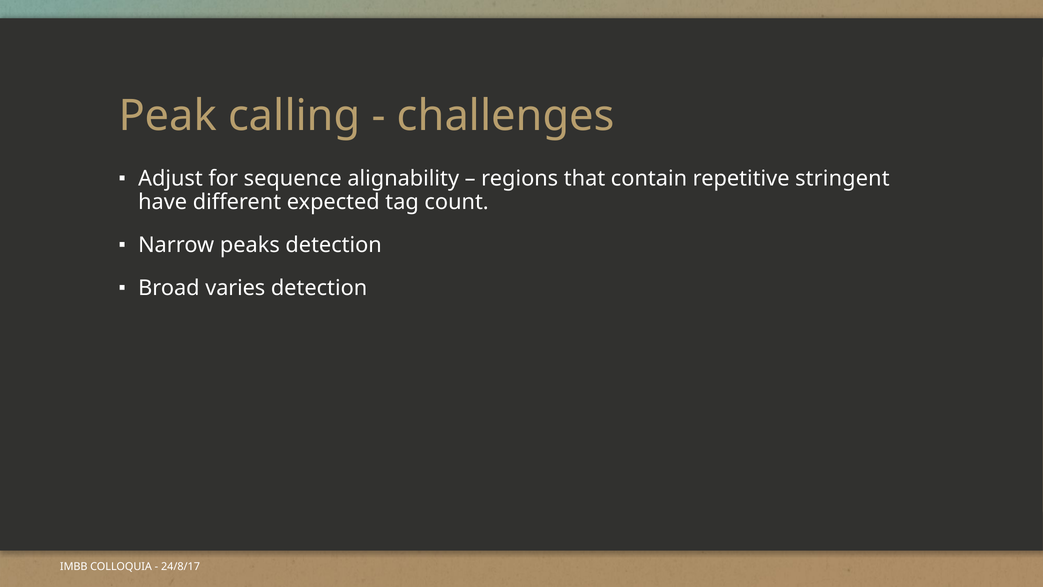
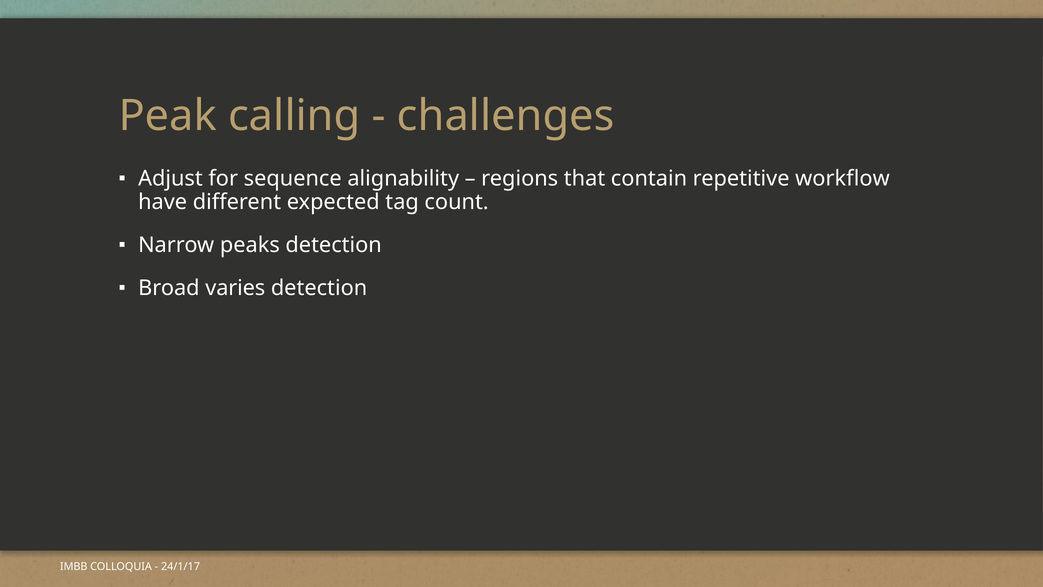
stringent: stringent -> workflow
24/8/17: 24/8/17 -> 24/1/17
